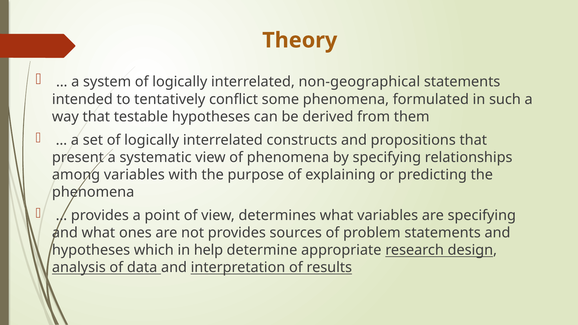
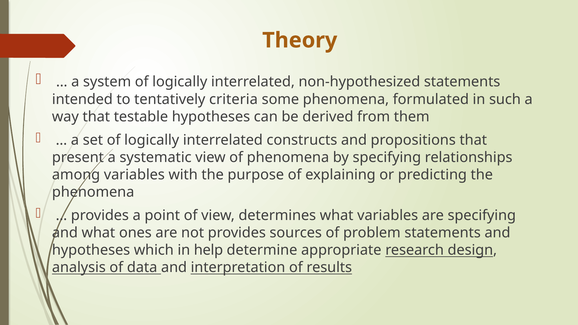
non-geographical: non-geographical -> non-hypothesized
conflict: conflict -> criteria
